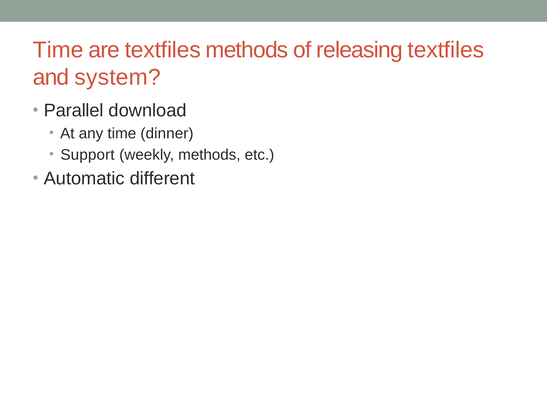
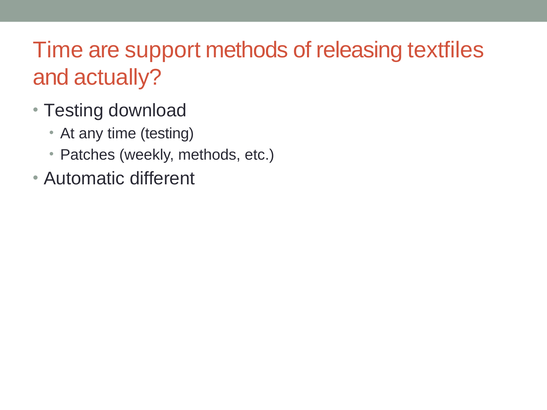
are textfiles: textfiles -> support
system: system -> actually
Parallel at (74, 111): Parallel -> Testing
time dinner: dinner -> testing
Support: Support -> Patches
